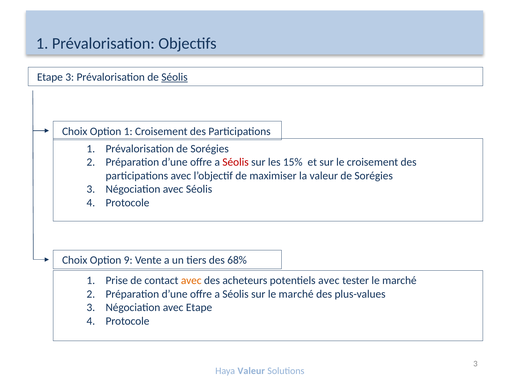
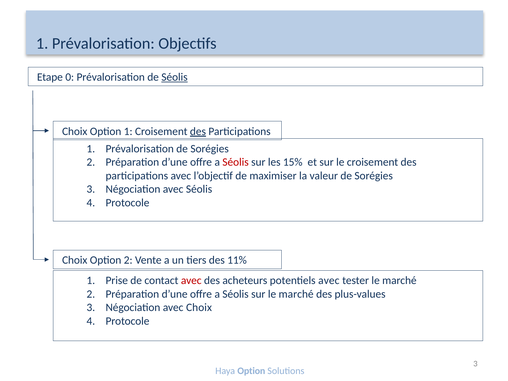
Etape 3: 3 -> 0
des at (198, 131) underline: none -> present
Option 9: 9 -> 2
68%: 68% -> 11%
avec at (191, 280) colour: orange -> red
avec Etape: Etape -> Choix
Haya Valeur: Valeur -> Option
